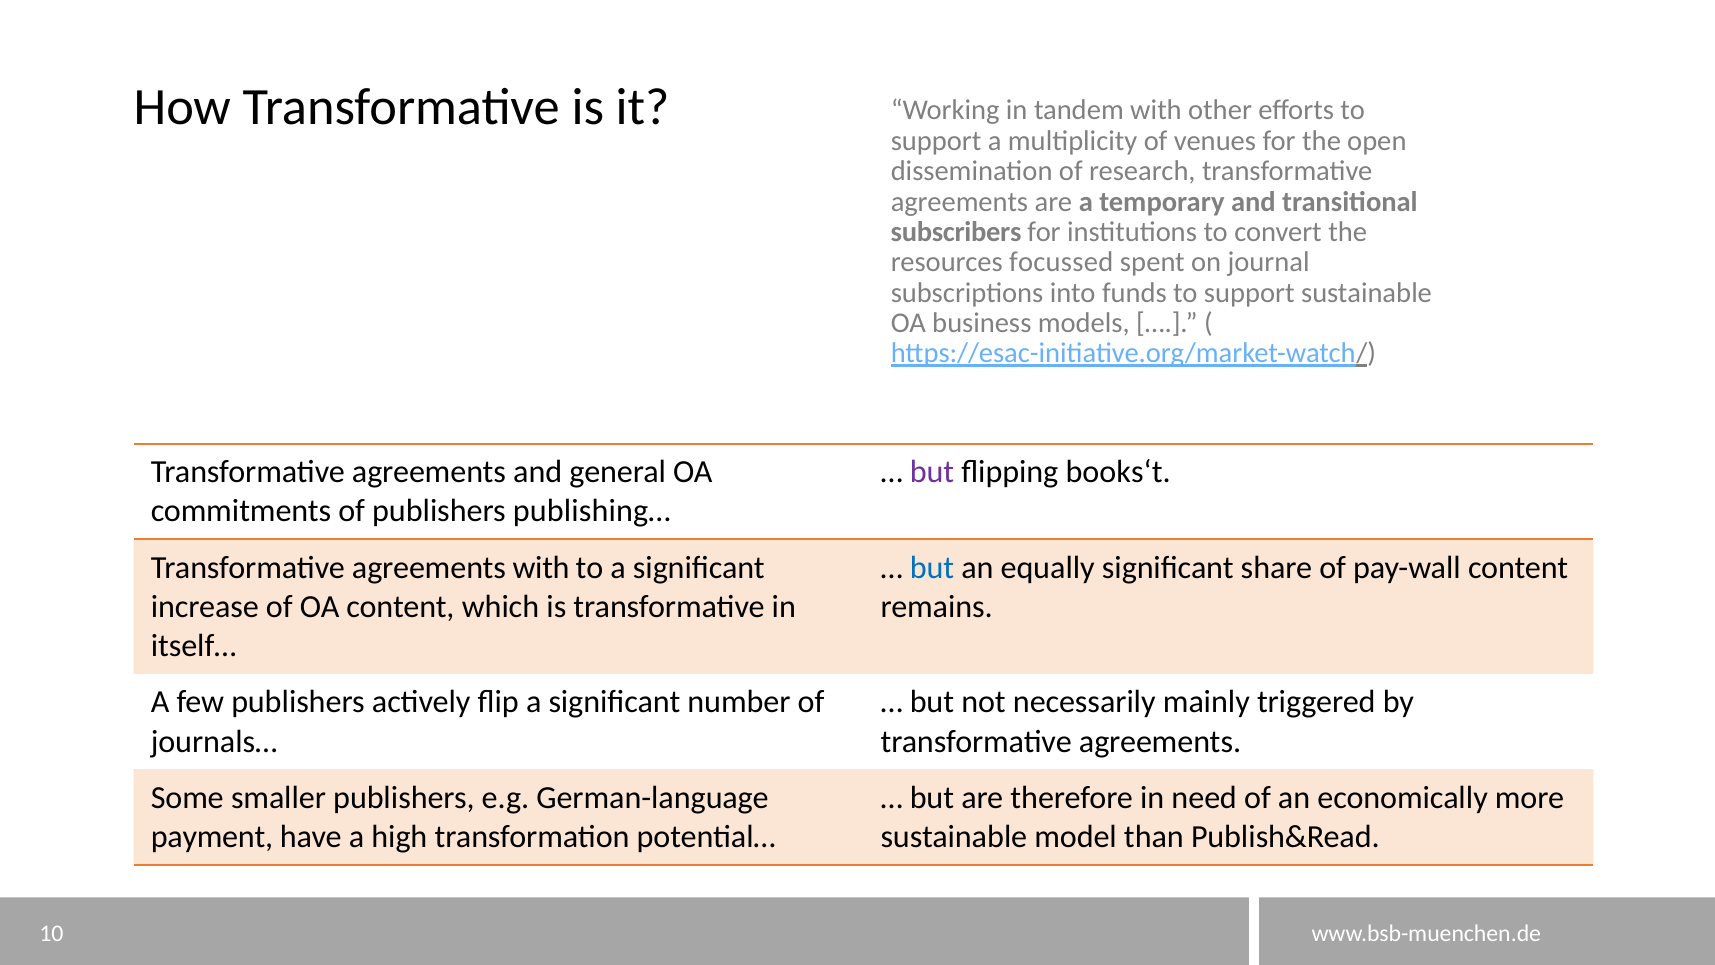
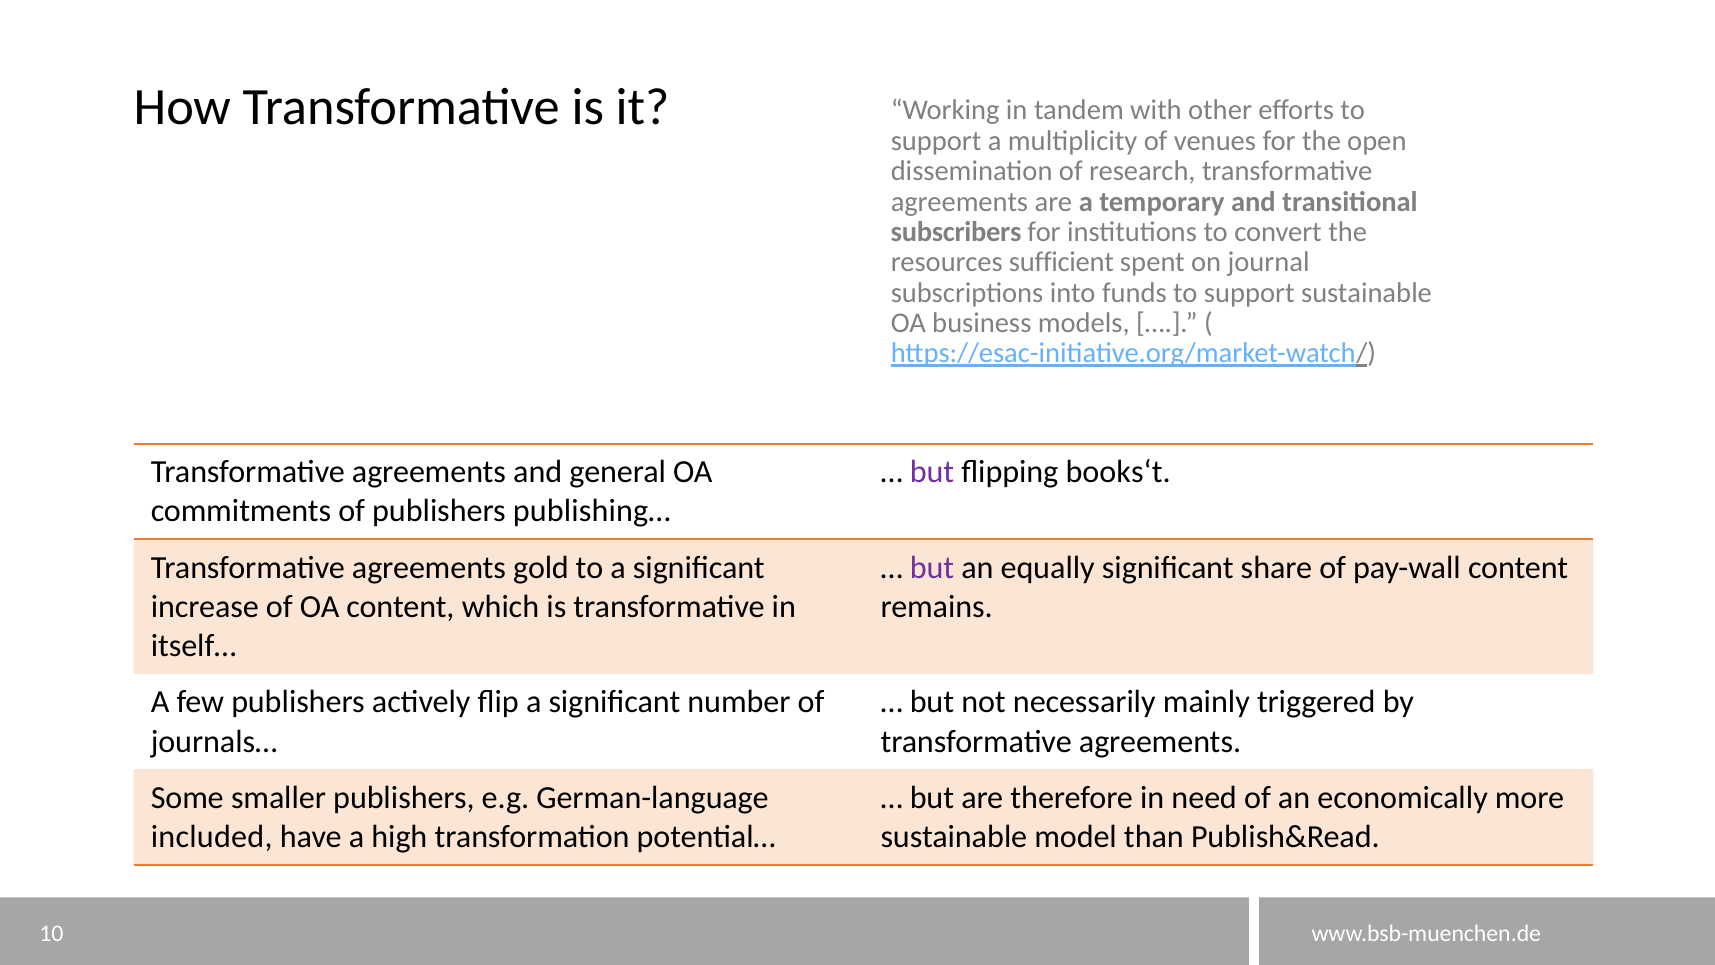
focussed: focussed -> sufficient
agreements with: with -> gold
but at (932, 568) colour: blue -> purple
payment: payment -> included
